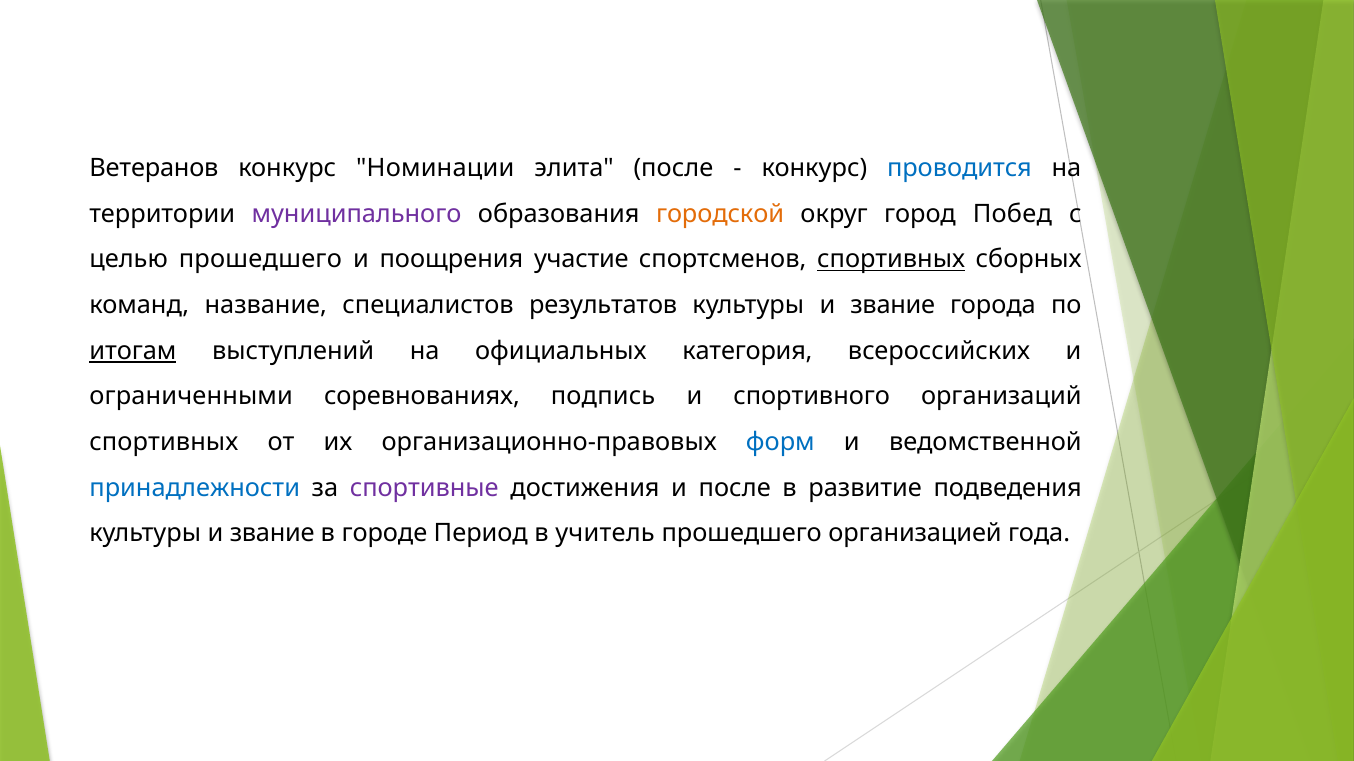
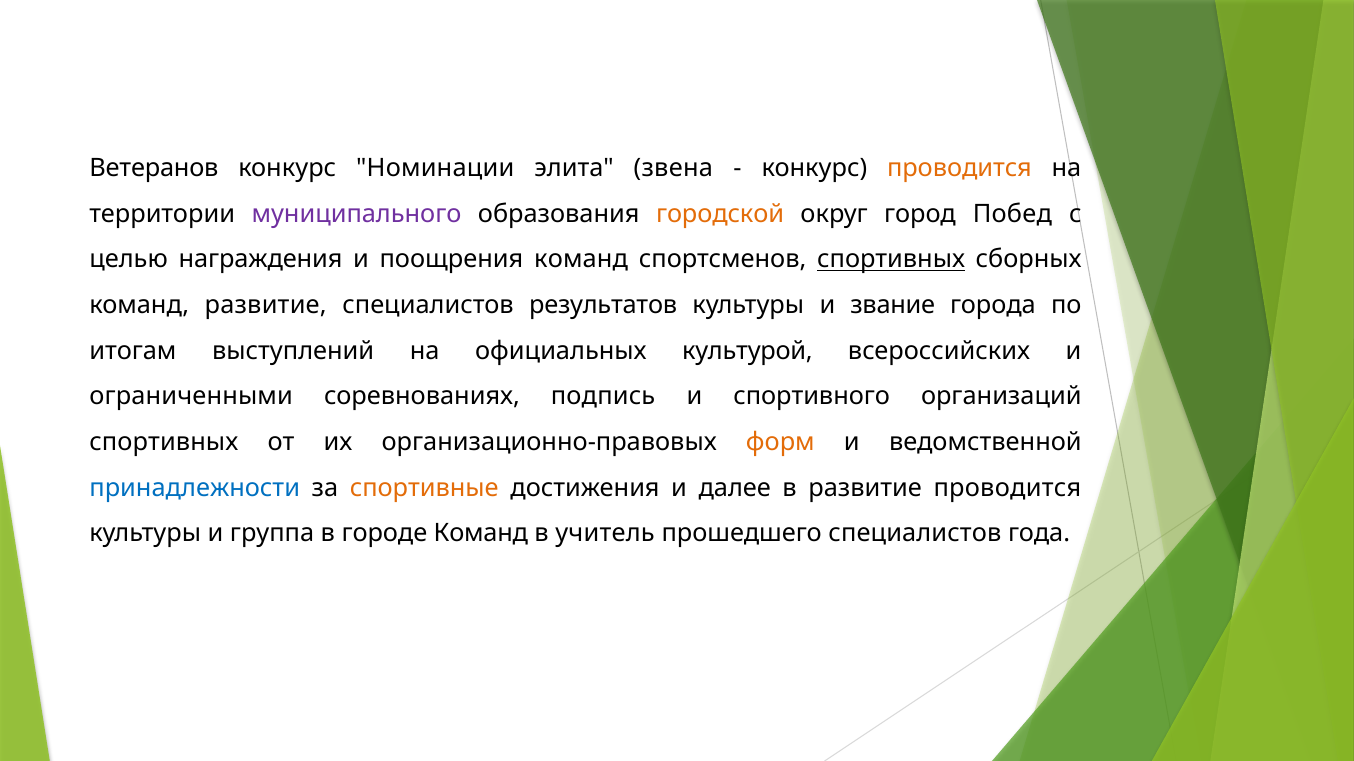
элита после: после -> звена
проводится at (959, 168) colour: blue -> orange
целью прошедшего: прошедшего -> награждения
поощрения участие: участие -> команд
команд название: название -> развитие
итогам underline: present -> none
категория: категория -> культурой
форм colour: blue -> orange
спортивные colour: purple -> orange
и после: после -> далее
развитие подведения: подведения -> проводится
звание at (272, 534): звание -> группа
городе Период: Период -> Команд
прошедшего организацией: организацией -> специалистов
